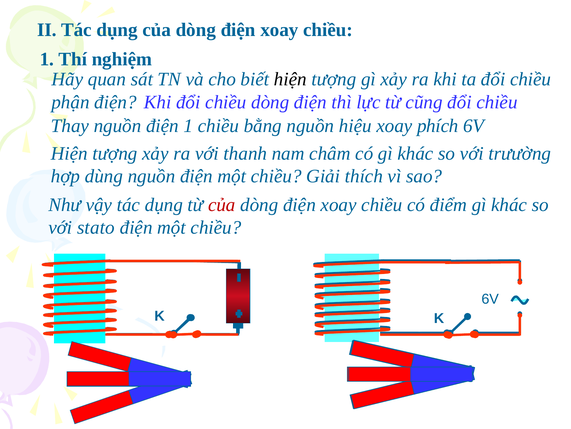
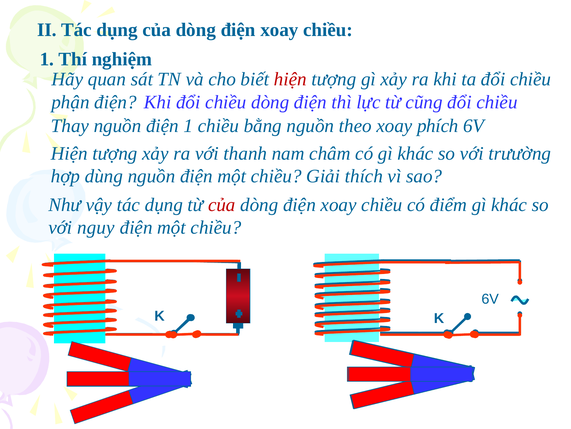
hiện at (290, 79) colour: black -> red
hiệu: hiệu -> theo
stato: stato -> nguy
